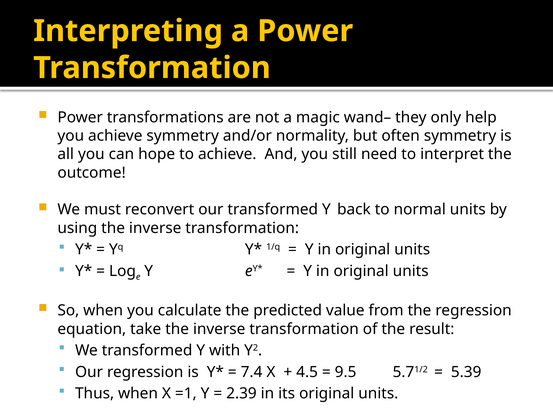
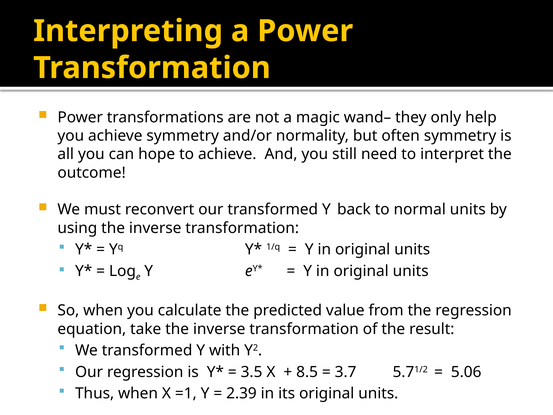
7.4: 7.4 -> 3.5
4.5: 4.5 -> 8.5
9.5: 9.5 -> 3.7
5.39: 5.39 -> 5.06
